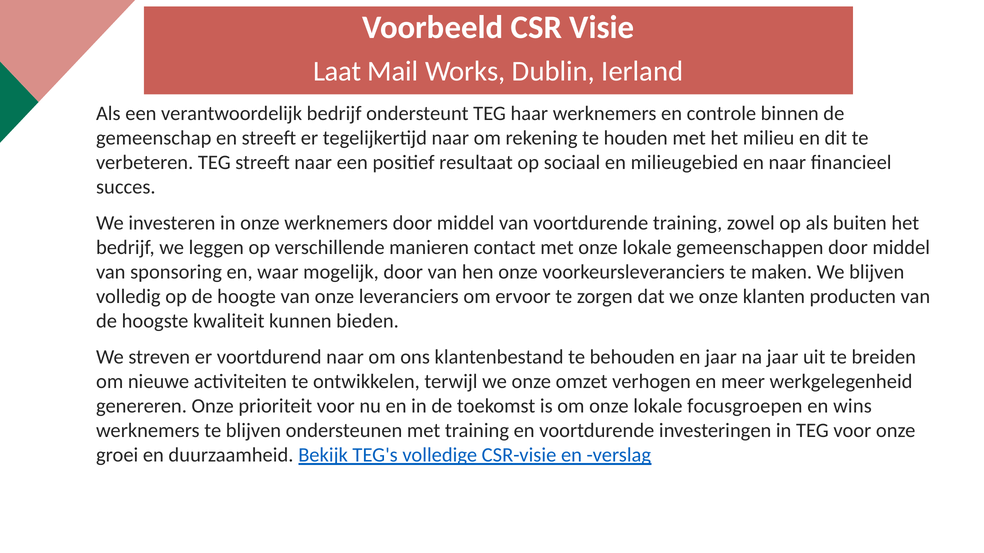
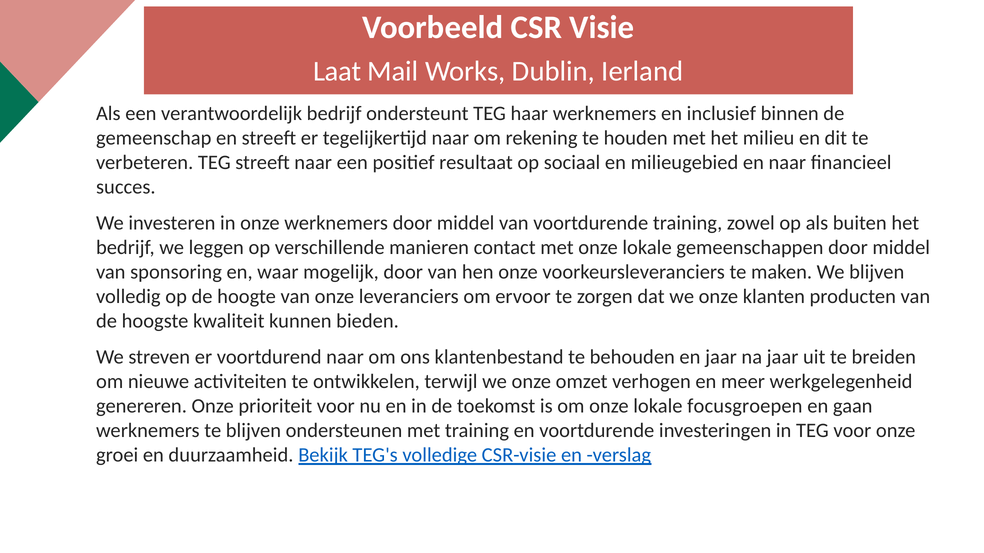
controle: controle -> inclusief
wins: wins -> gaan
